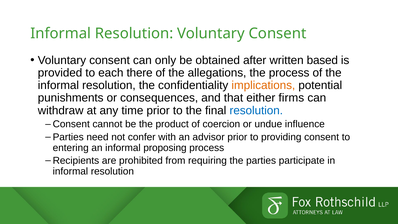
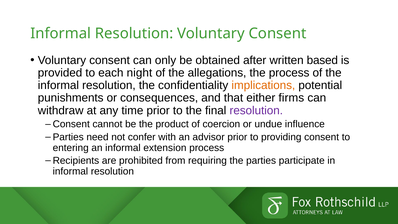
there: there -> night
resolution at (256, 110) colour: blue -> purple
proposing: proposing -> extension
